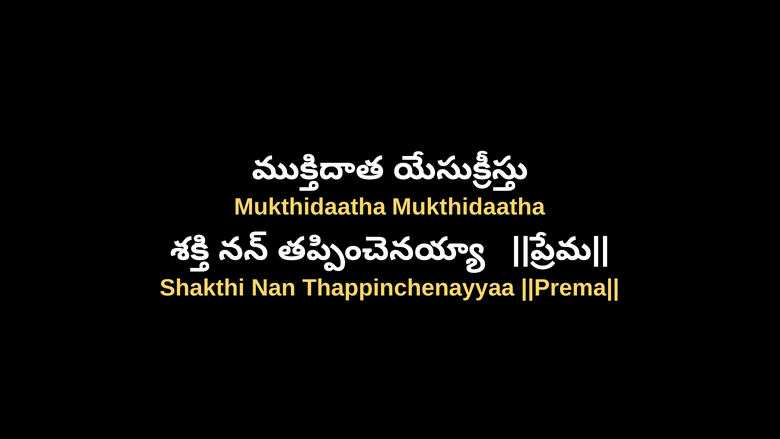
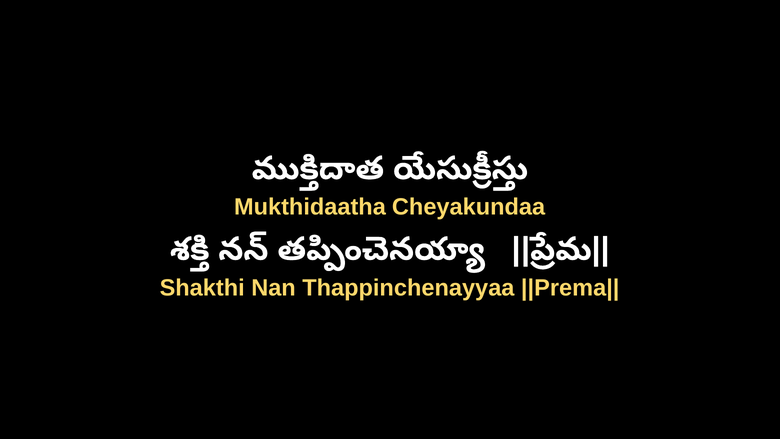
Mukthidaatha Mukthidaatha: Mukthidaatha -> Cheyakundaa
